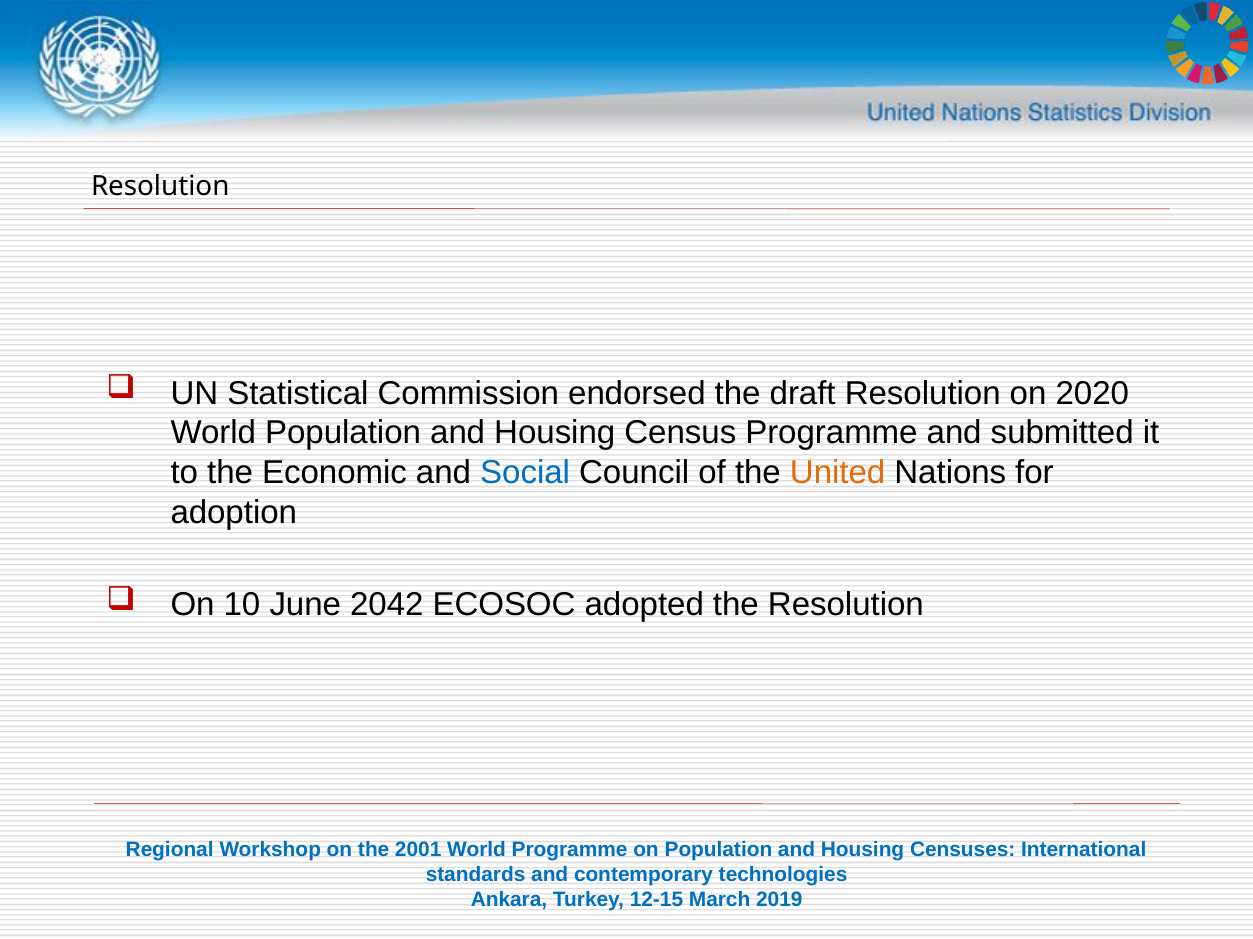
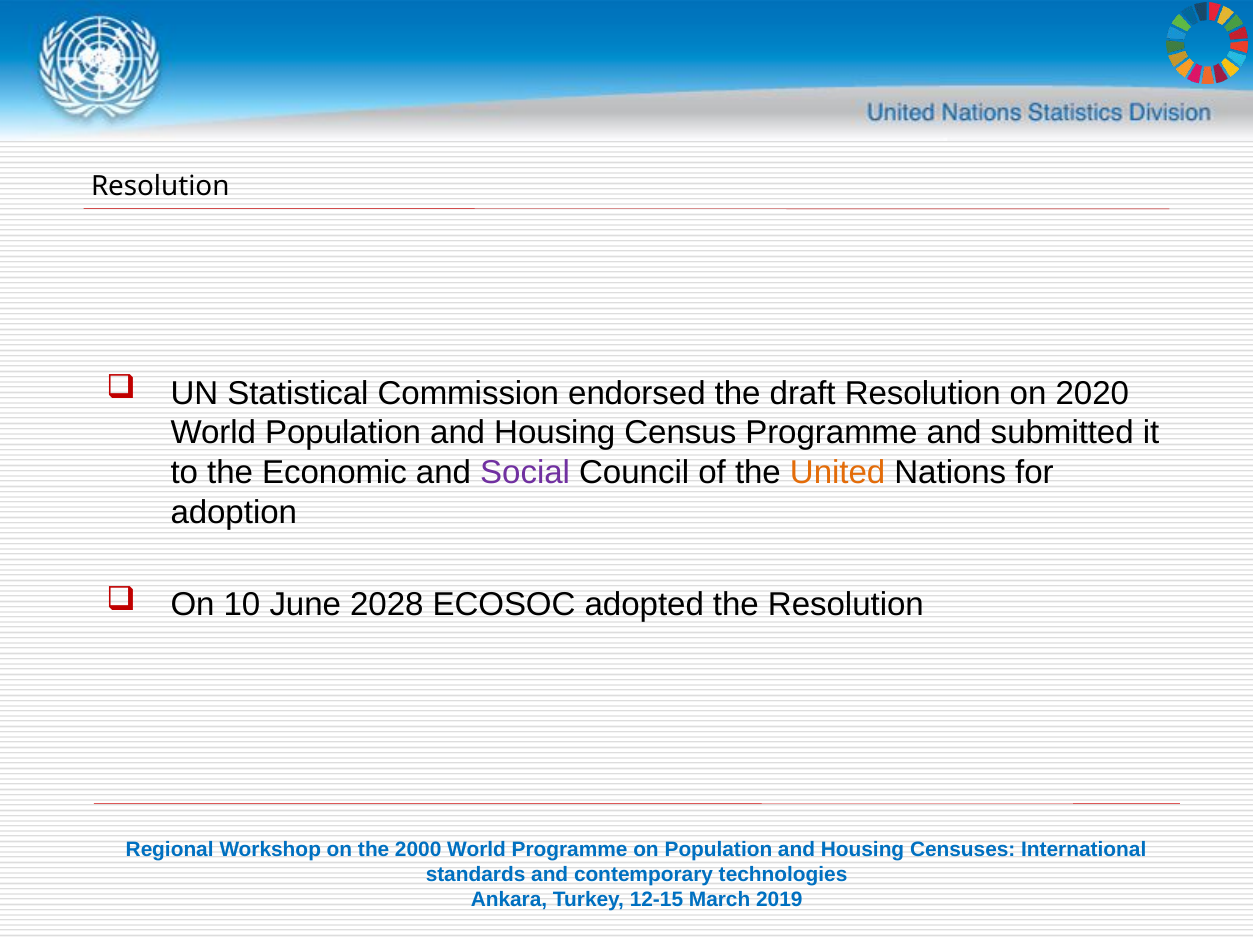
Social colour: blue -> purple
2042: 2042 -> 2028
2001: 2001 -> 2000
